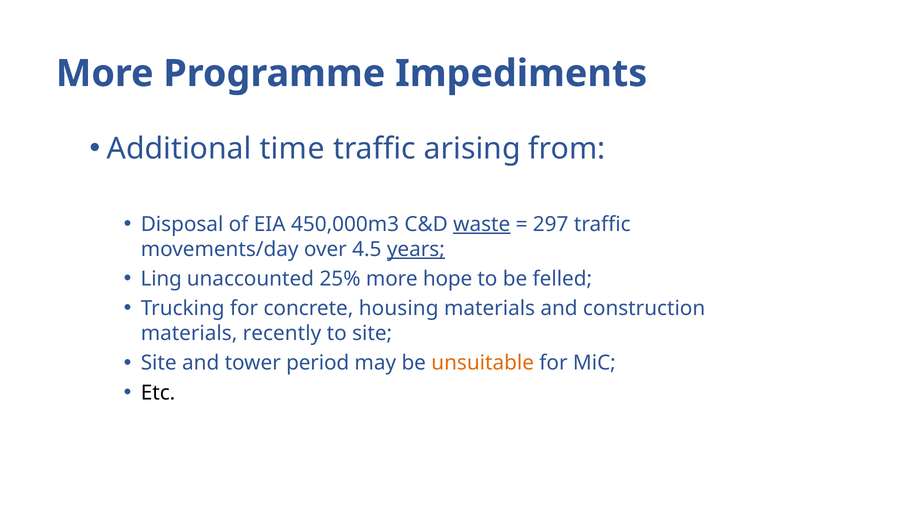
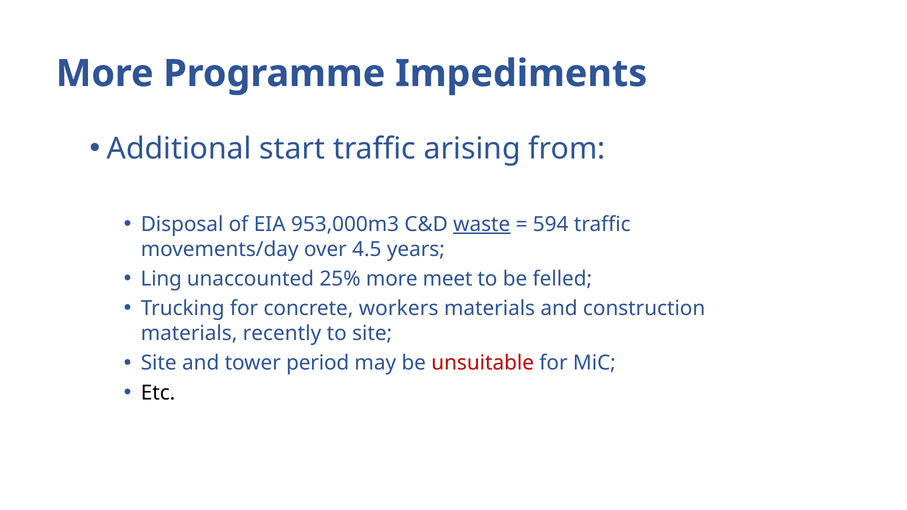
time: time -> start
450,000m3: 450,000m3 -> 953,000m3
297: 297 -> 594
years underline: present -> none
hope: hope -> meet
housing: housing -> workers
unsuitable colour: orange -> red
